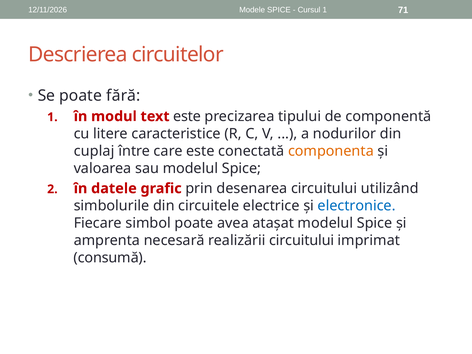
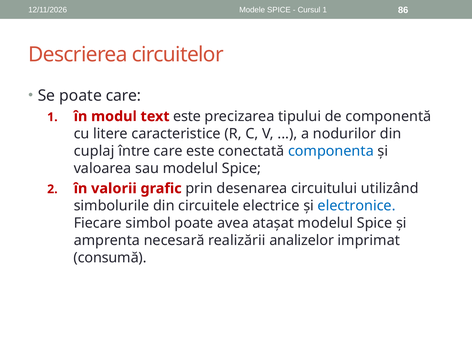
71: 71 -> 86
poate fără: fără -> care
componenta colour: orange -> blue
datele: datele -> valorii
realizării circuitului: circuitului -> analizelor
